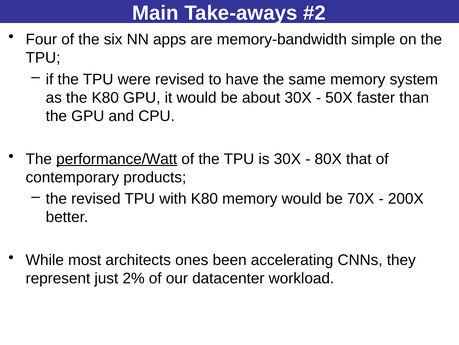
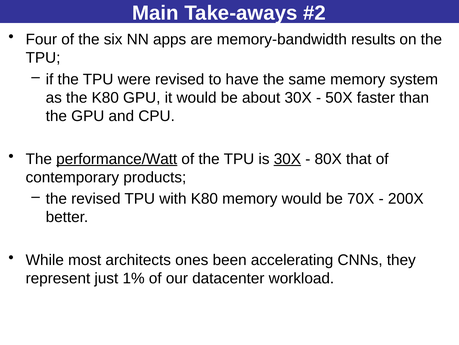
simple: simple -> results
30X at (287, 159) underline: none -> present
2%: 2% -> 1%
